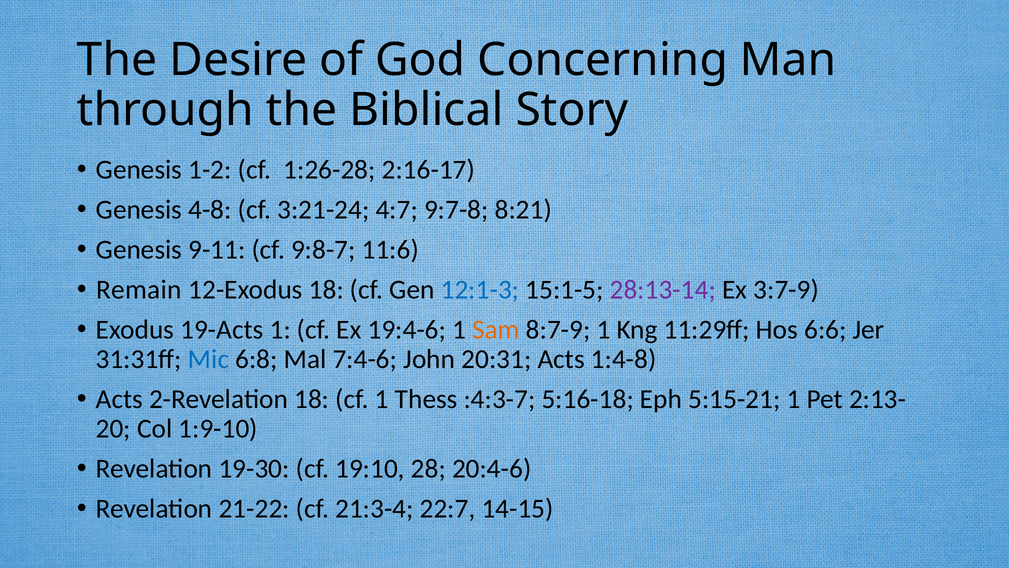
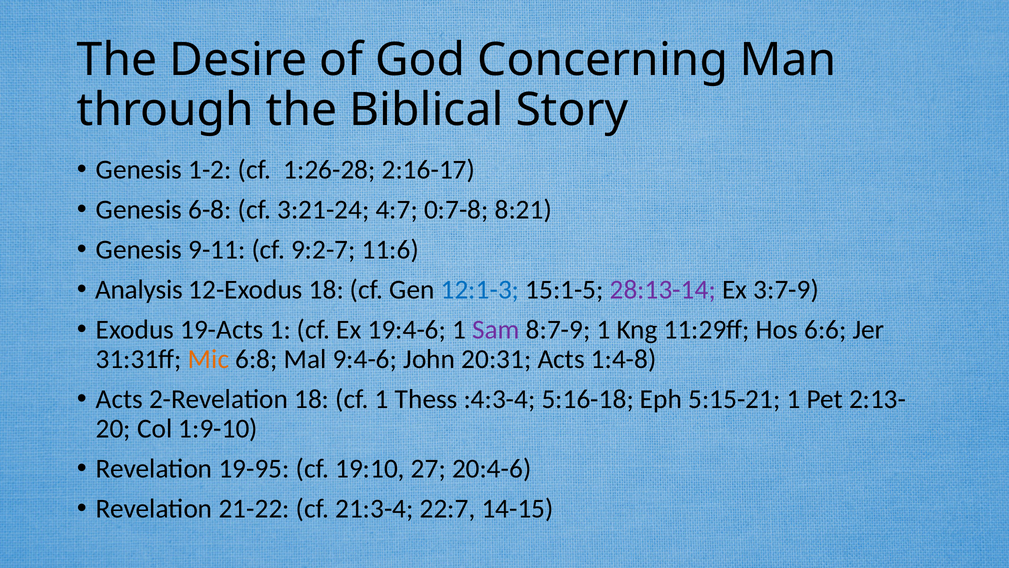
4-8: 4-8 -> 6-8
9:7-8: 9:7-8 -> 0:7-8
9:8-7: 9:8-7 -> 9:2-7
Remain: Remain -> Analysis
Sam colour: orange -> purple
Mic colour: blue -> orange
7:4-6: 7:4-6 -> 9:4-6
:4:3-7: :4:3-7 -> :4:3-4
19-30: 19-30 -> 19-95
28: 28 -> 27
